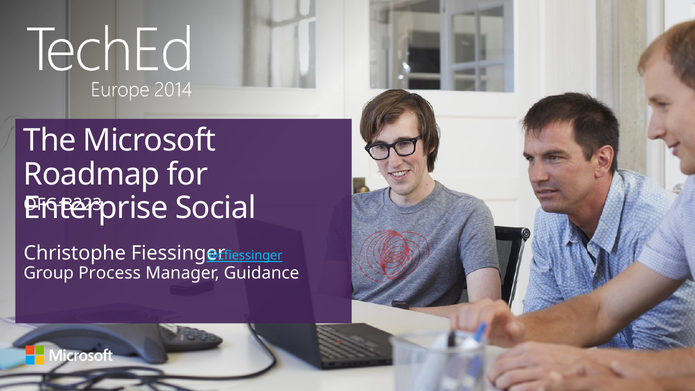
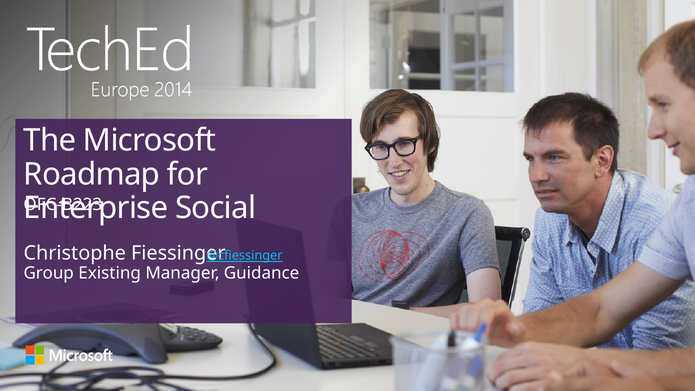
Process: Process -> Existing
